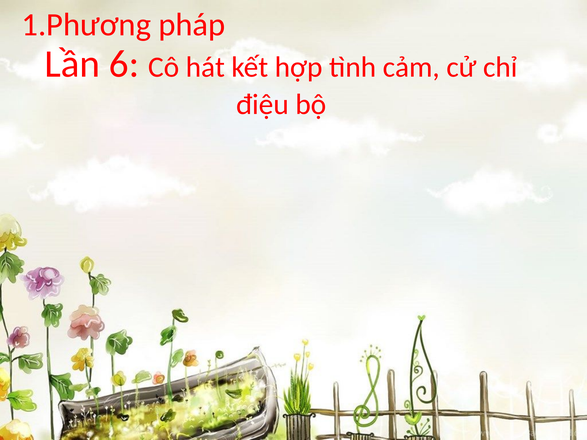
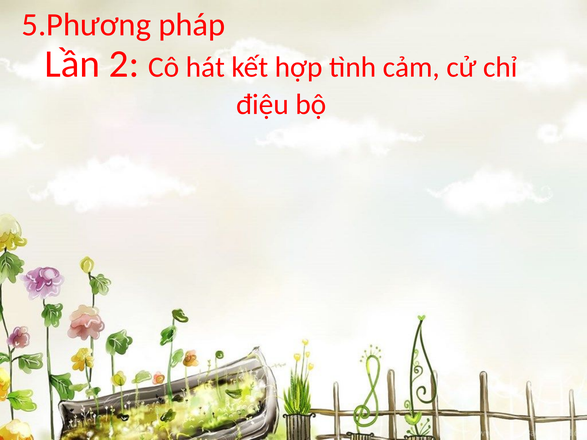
1.Phương: 1.Phương -> 5.Phương
6: 6 -> 2
